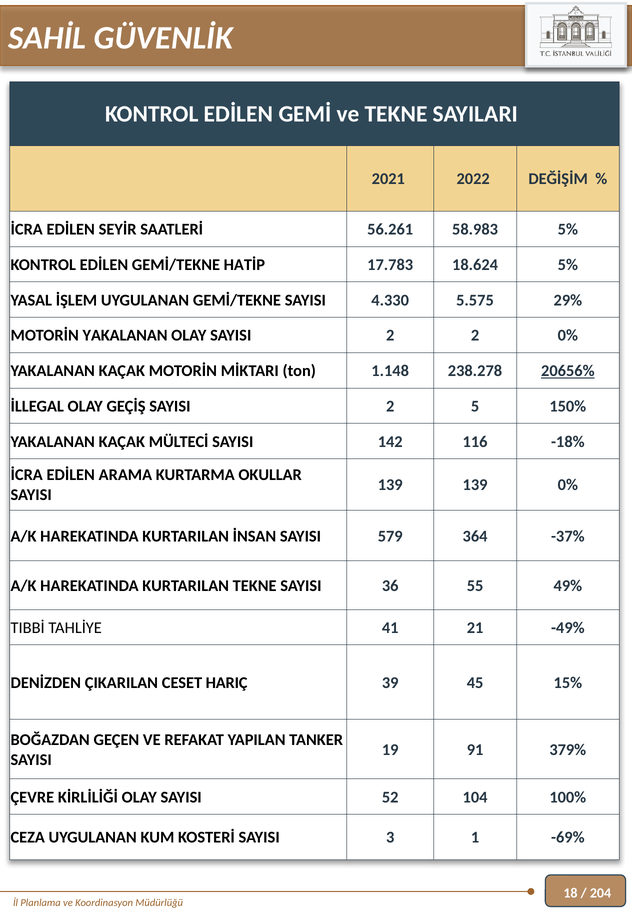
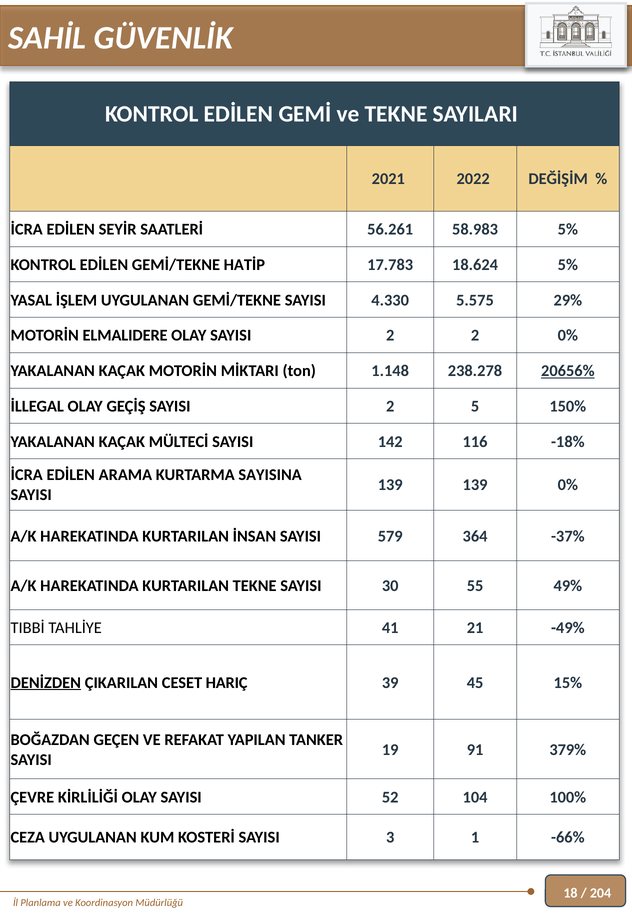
MOTORİN YAKALANAN: YAKALANAN -> ELMALIDERE
OKULLAR: OKULLAR -> SAYISINA
36: 36 -> 30
DENİZDEN underline: none -> present
-69%: -69% -> -66%
